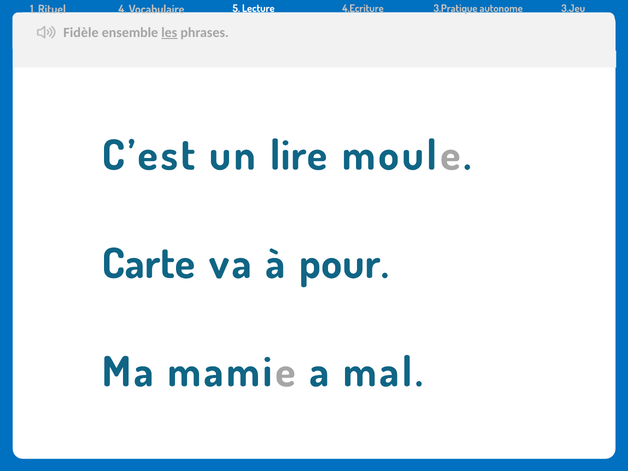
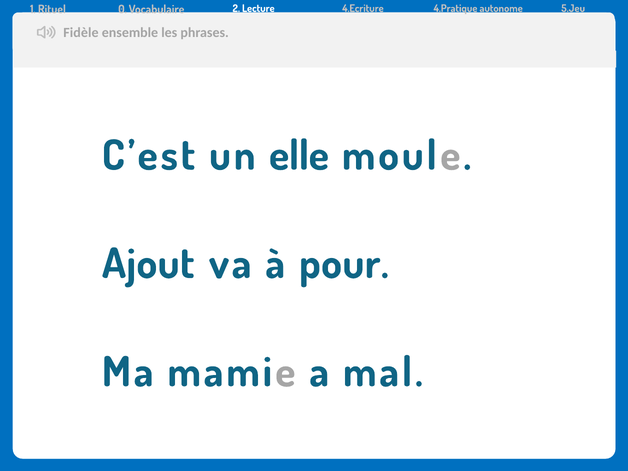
4: 4 -> 0
5: 5 -> 2
3.Pratique: 3.Pratique -> 4.Pratique
3.Jeu: 3.Jeu -> 5.Jeu
les underline: present -> none
lire: lire -> elle
Carte: Carte -> Ajout
